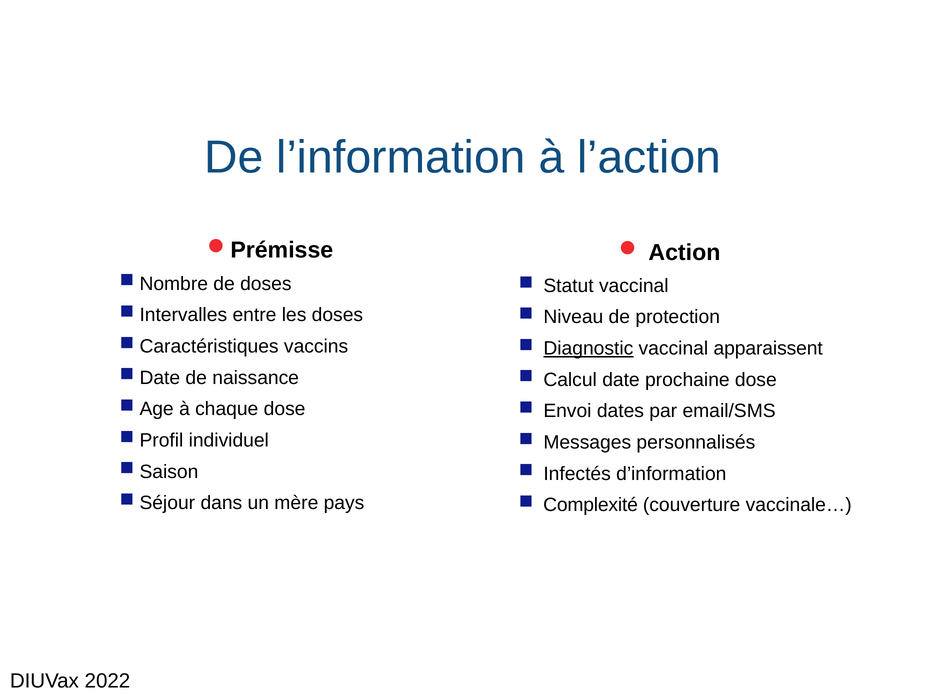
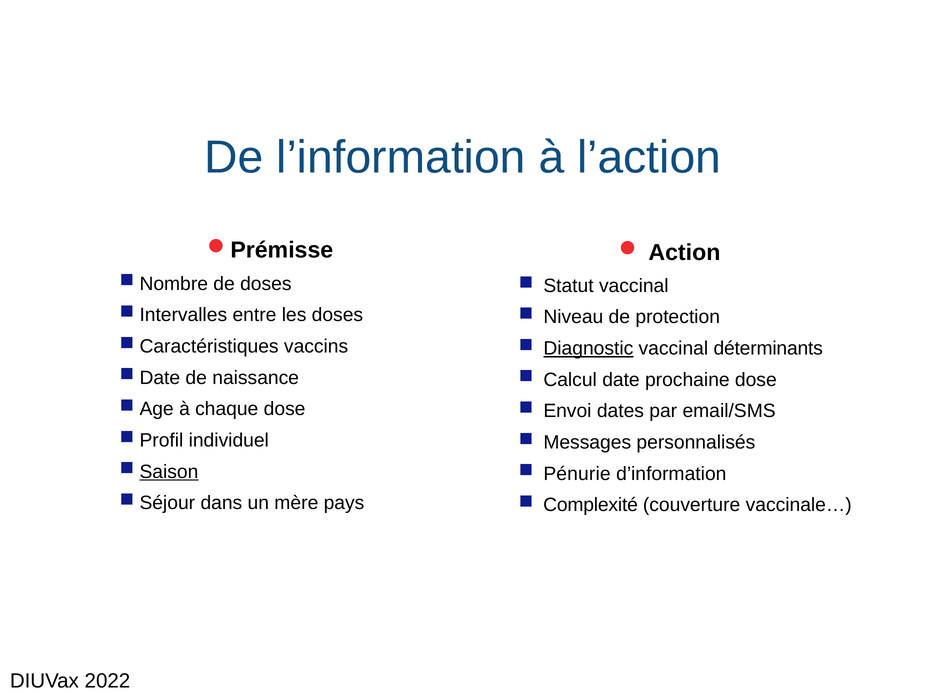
apparaissent: apparaissent -> déterminants
Saison underline: none -> present
Infectés: Infectés -> Pénurie
